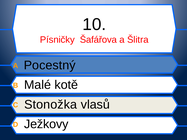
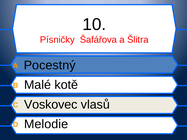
Stonožka: Stonožka -> Voskovec
Ježkovy: Ježkovy -> Melodie
